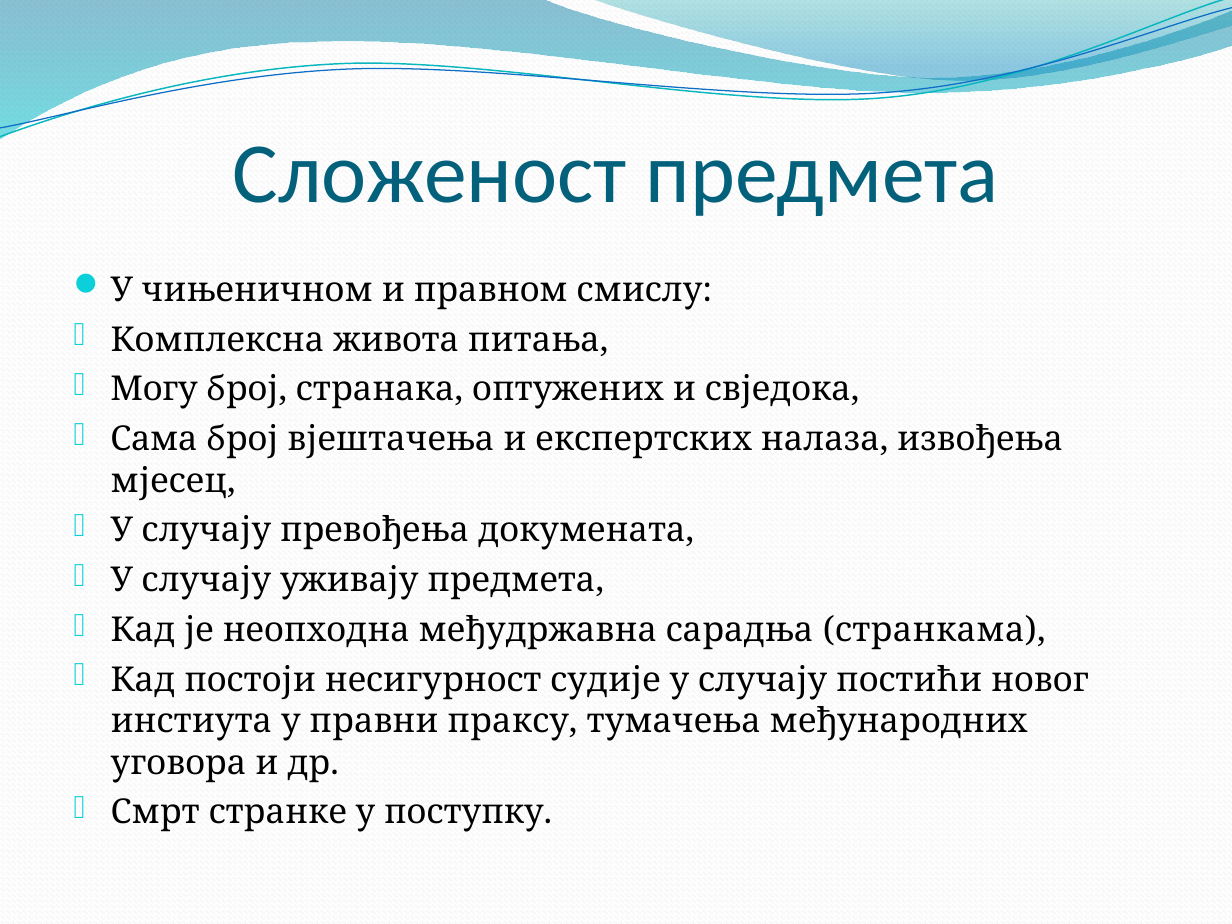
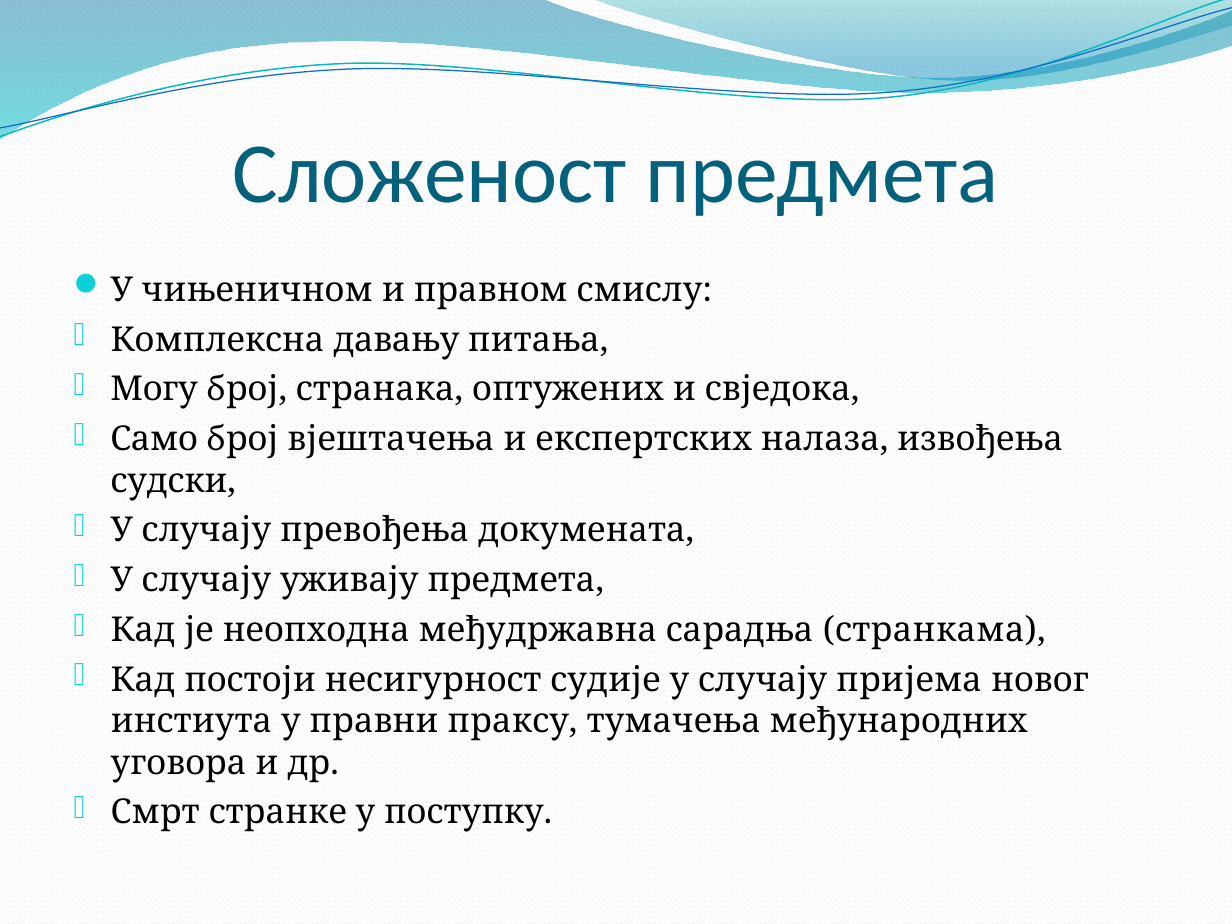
живота: живота -> давању
Сама: Сама -> Само
мјесец: мјесец -> судски
постићи: постићи -> пријема
